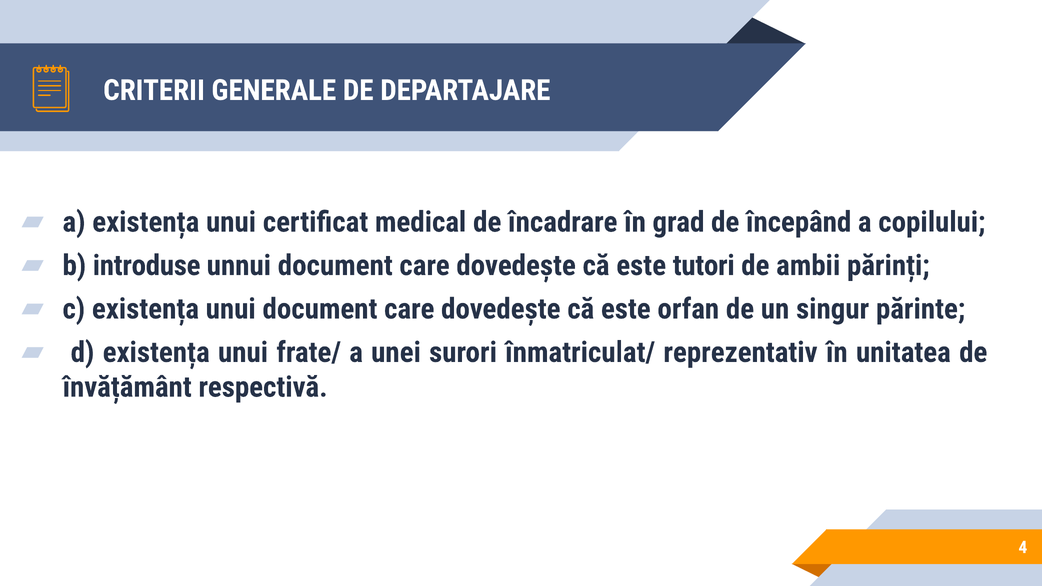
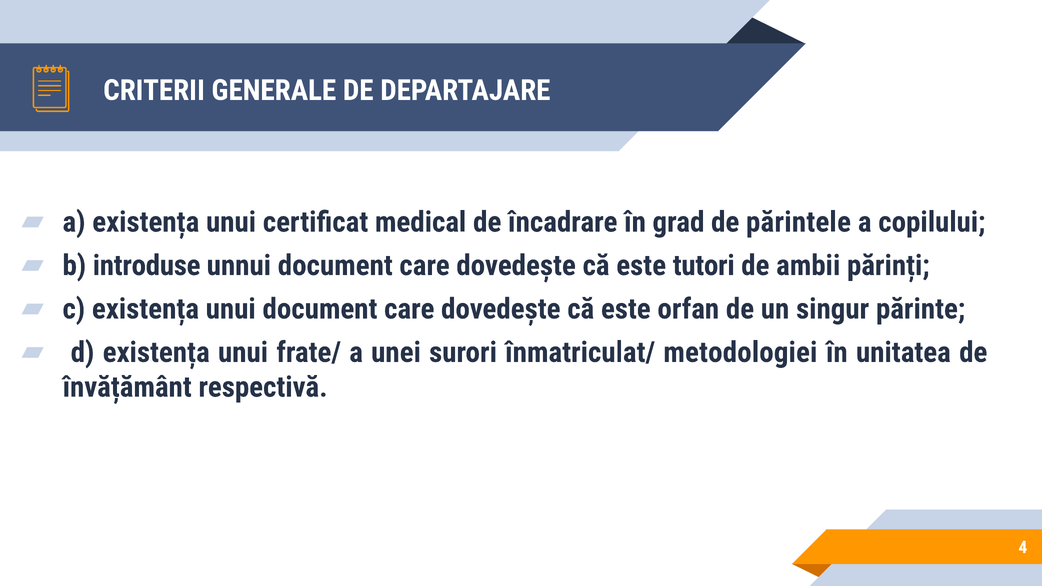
începând: începând -> părintele
reprezentativ: reprezentativ -> metodologiei
